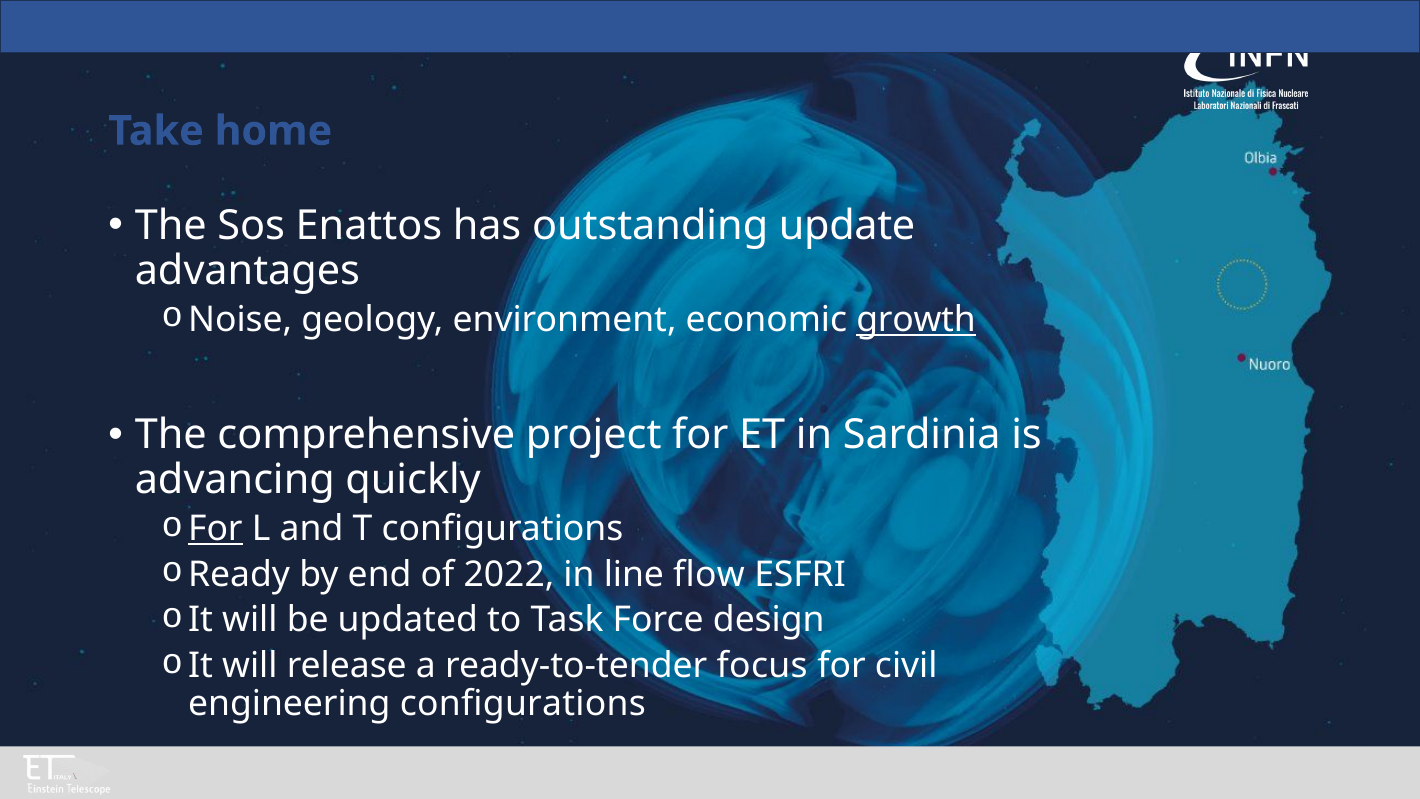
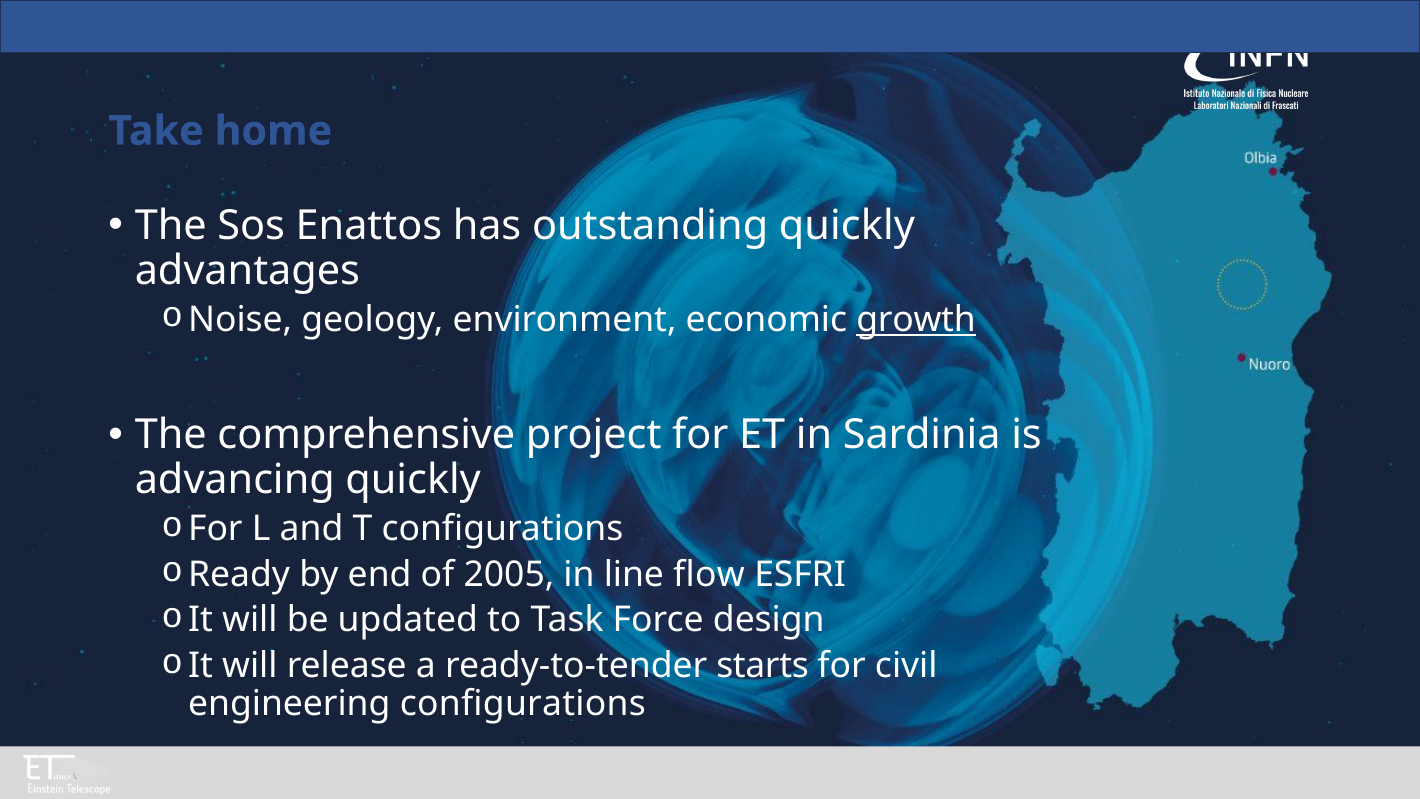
outstanding update: update -> quickly
For at (215, 528) underline: present -> none
2022: 2022 -> 2005
focus: focus -> starts
